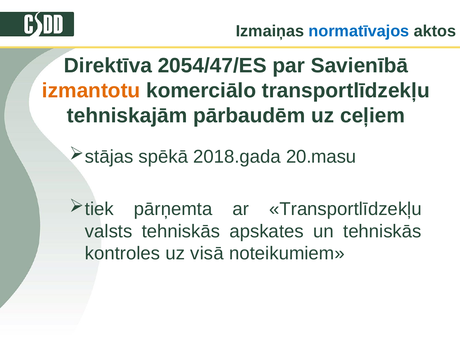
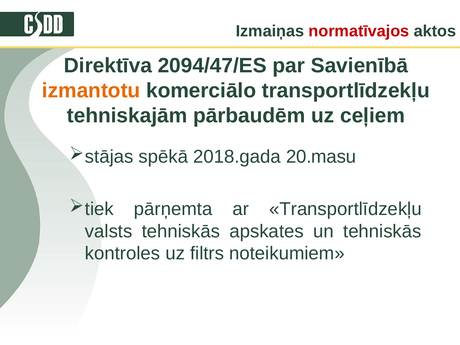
normatīvajos colour: blue -> red
2054/47/ES: 2054/47/ES -> 2094/47/ES
visā: visā -> filtrs
